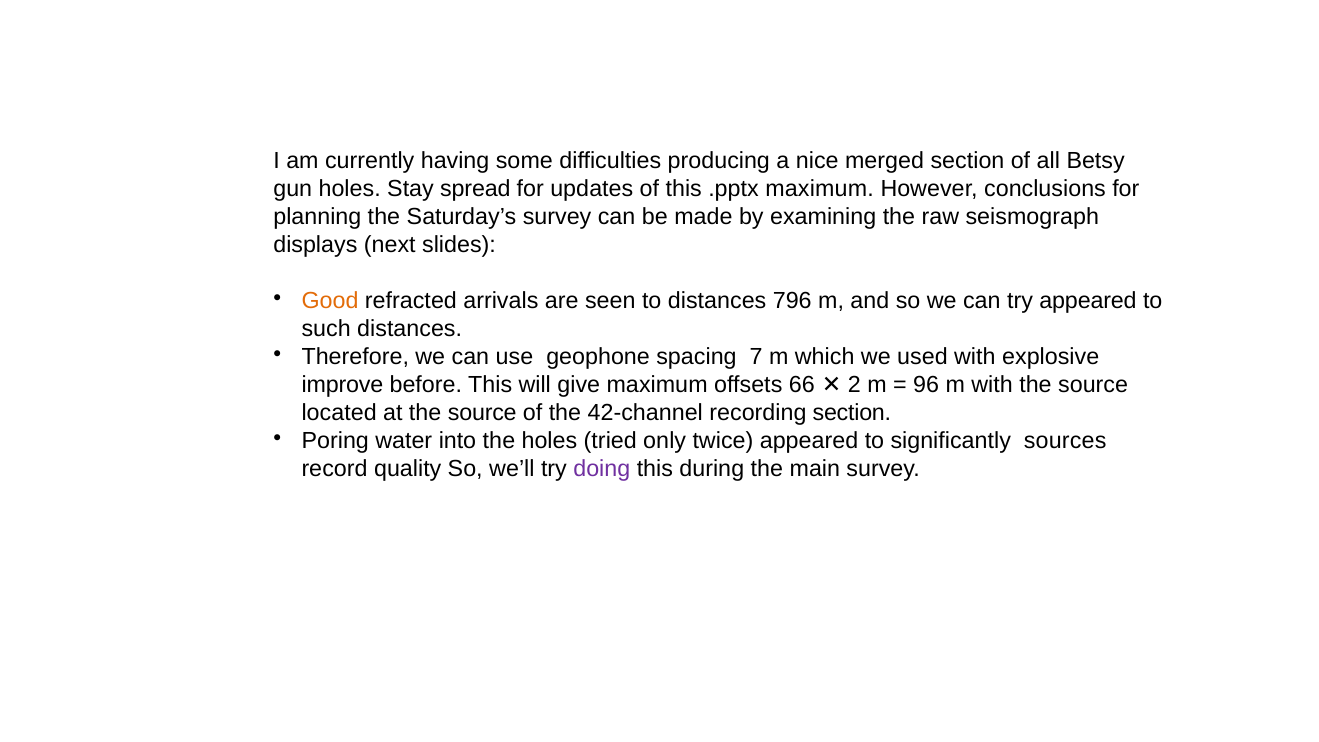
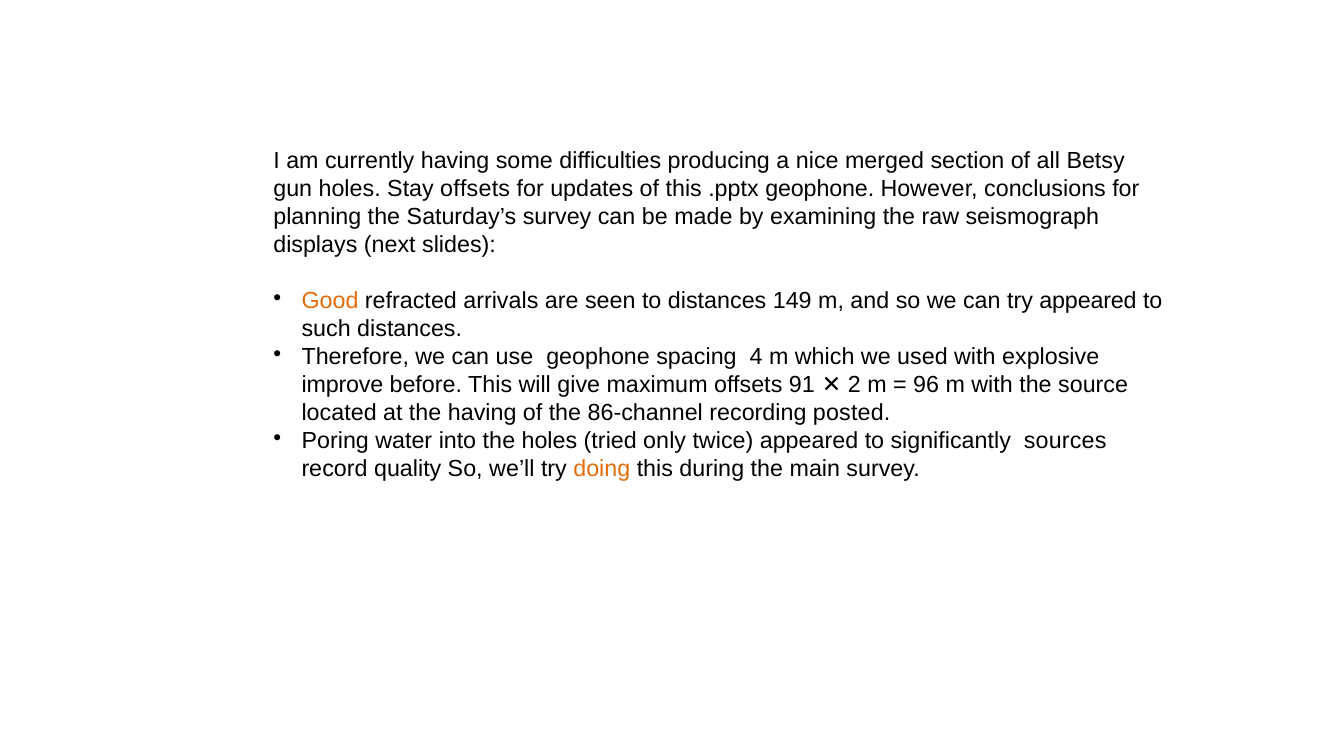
Stay spread: spread -> offsets
.pptx maximum: maximum -> geophone
796: 796 -> 149
7: 7 -> 4
66: 66 -> 91
at the source: source -> having
42-channel: 42-channel -> 86-channel
recording section: section -> posted
doing colour: purple -> orange
